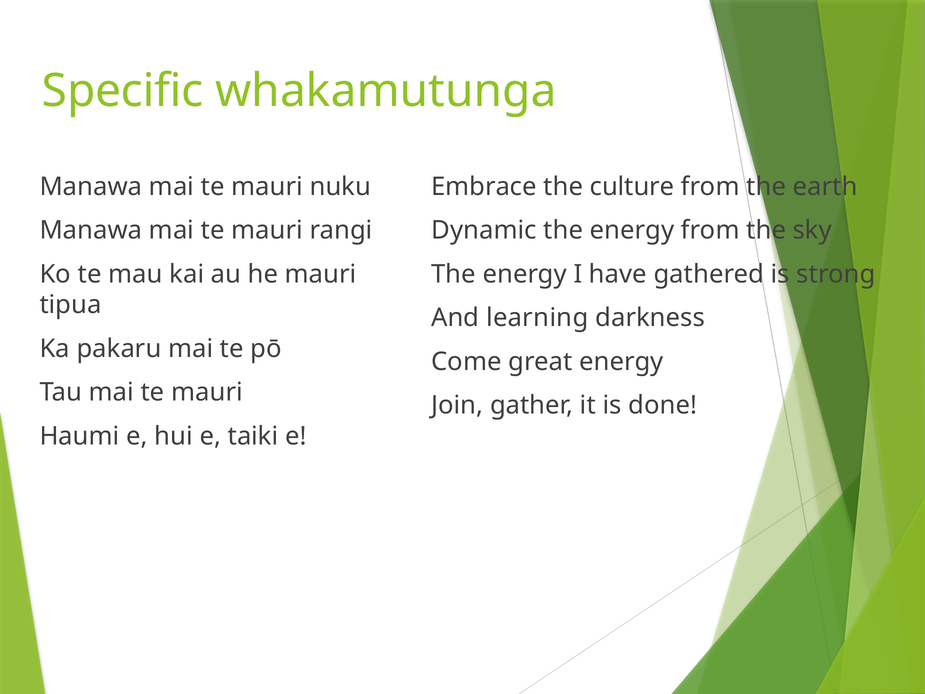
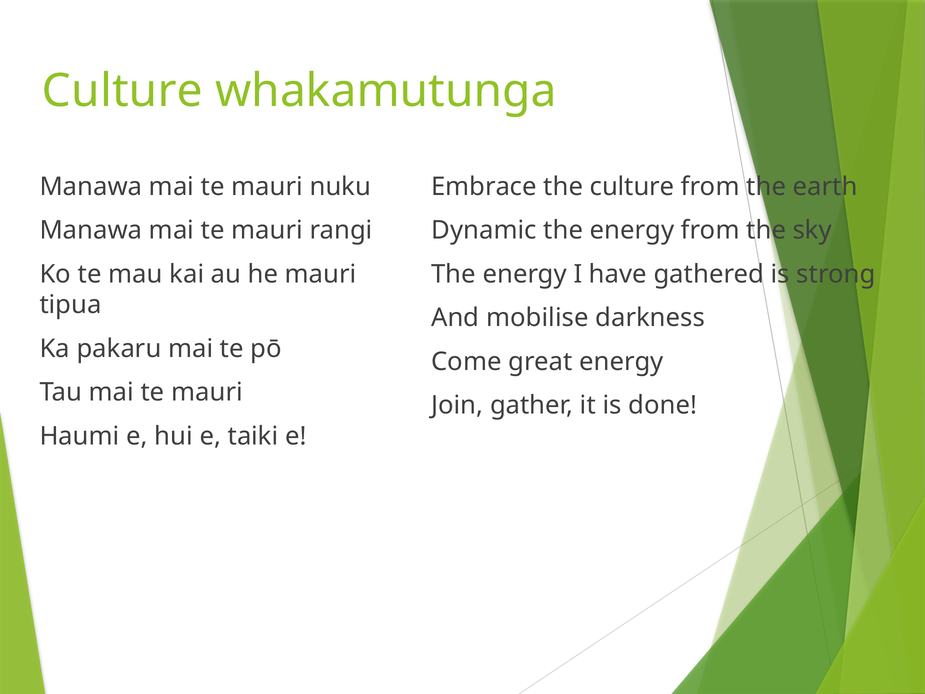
Specific at (123, 91): Specific -> Culture
learning: learning -> mobilise
